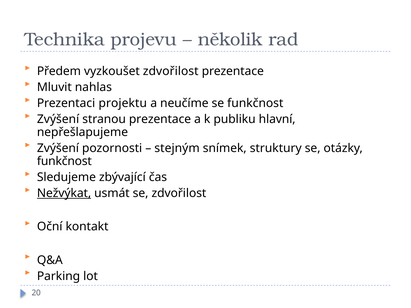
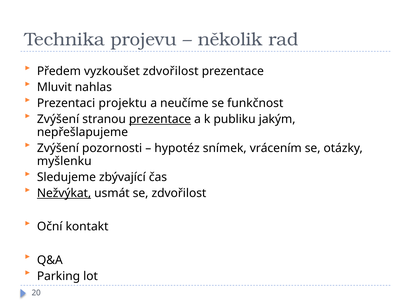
prezentace at (160, 119) underline: none -> present
hlavní: hlavní -> jakým
stejným: stejným -> hypotéz
struktury: struktury -> vrácením
funkčnost at (64, 161): funkčnost -> myšlenku
